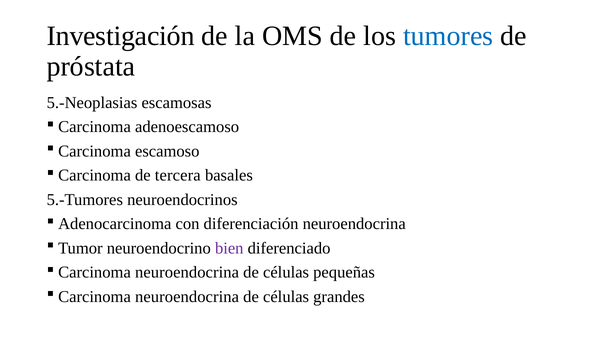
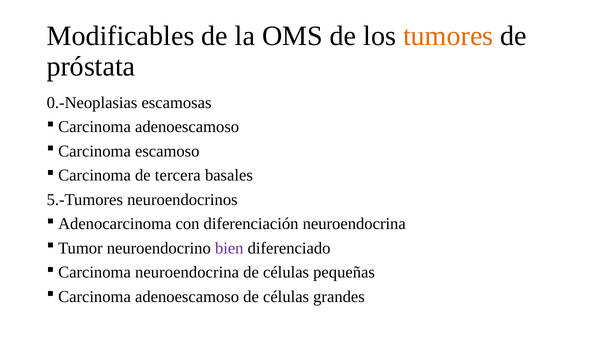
Investigación: Investigación -> Modificables
tumores colour: blue -> orange
5.-Neoplasias: 5.-Neoplasias -> 0.-Neoplasias
neuroendocrina at (187, 297): neuroendocrina -> adenoescamoso
